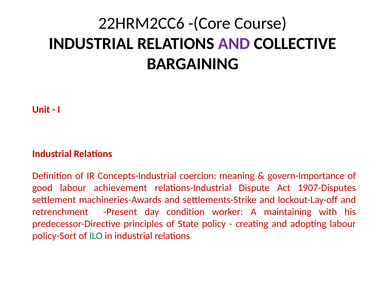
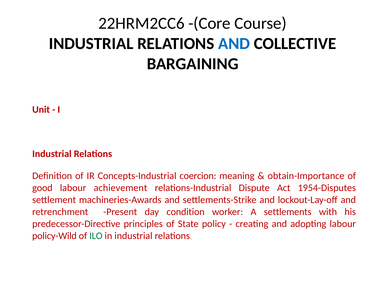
AND at (234, 44) colour: purple -> blue
govern-Importance: govern-Importance -> obtain-Importance
1907-Disputes: 1907-Disputes -> 1954-Disputes
maintaining: maintaining -> settlements
policy-Sort: policy-Sort -> policy-Wild
